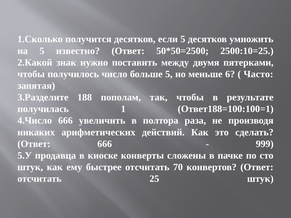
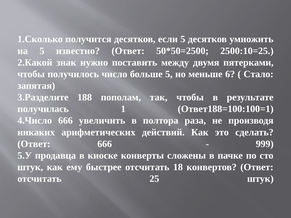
Часто: Часто -> Стало
70: 70 -> 18
